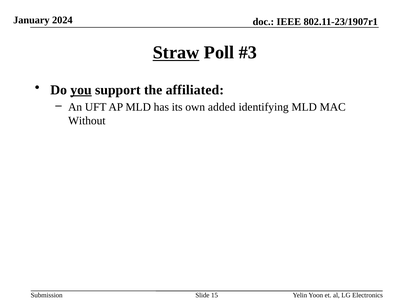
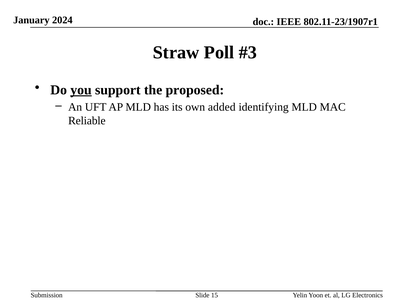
Straw underline: present -> none
affiliated: affiliated -> proposed
Without: Without -> Reliable
